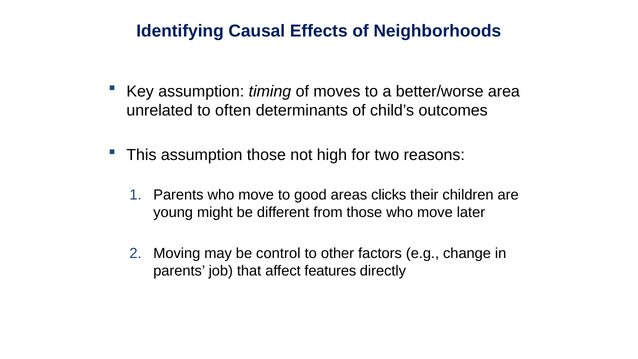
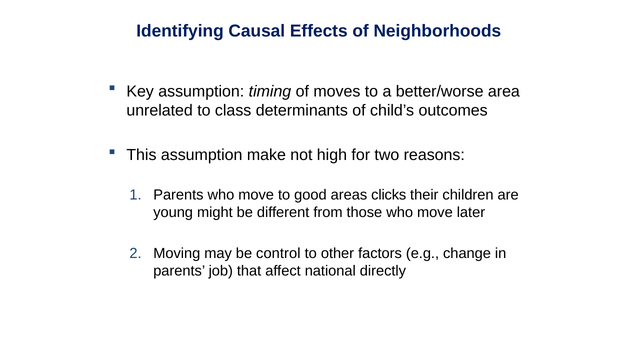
often: often -> class
assumption those: those -> make
features: features -> national
